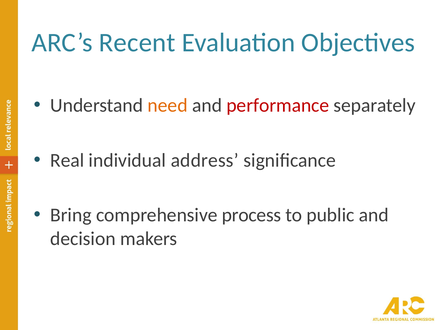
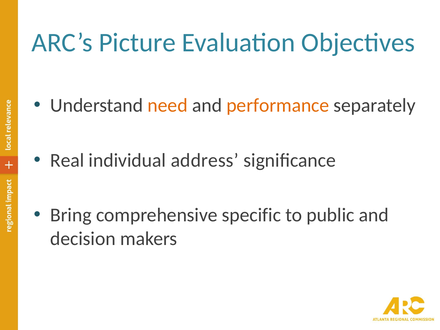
Recent: Recent -> Picture
performance colour: red -> orange
process: process -> specific
